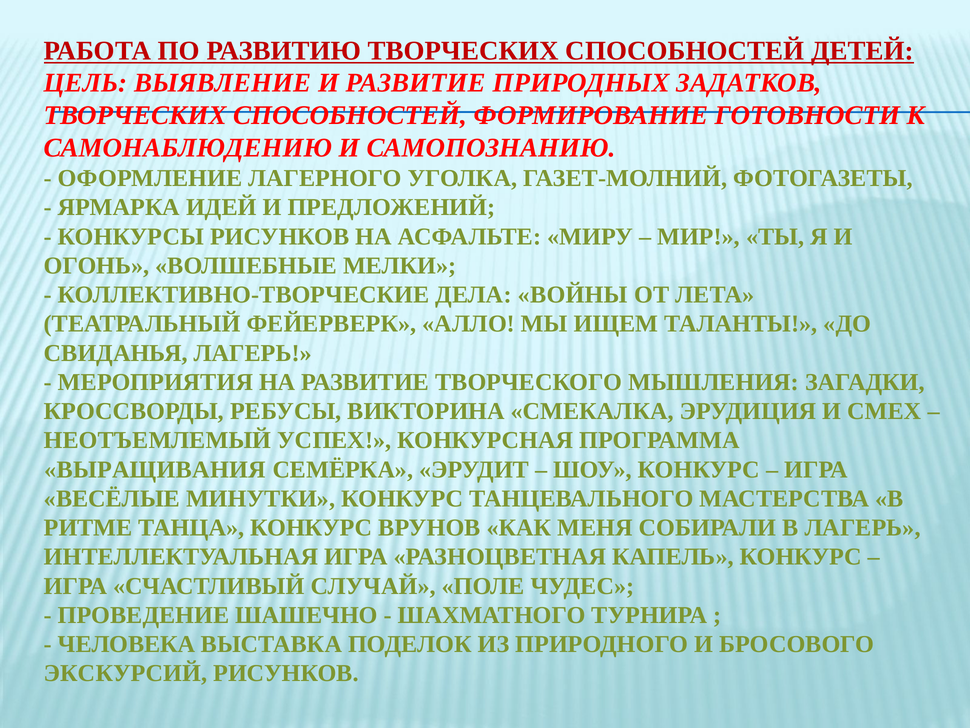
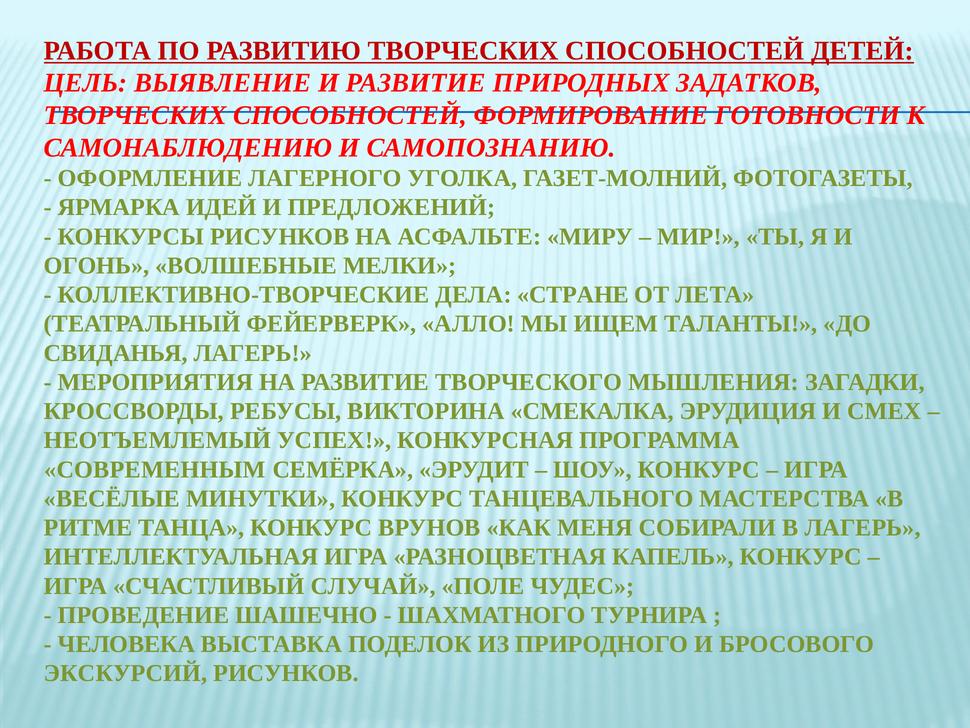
ВОЙНЫ: ВОЙНЫ -> СТРАНЕ
ВЫРАЩИВАНИЯ: ВЫРАЩИВАНИЯ -> СОВРЕМЕННЫМ
